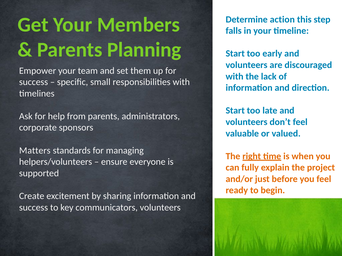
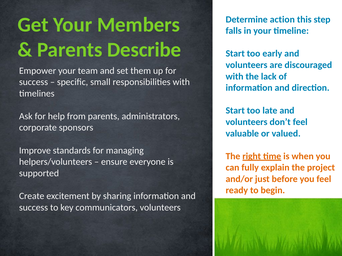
Planning: Planning -> Describe
Matters: Matters -> Improve
